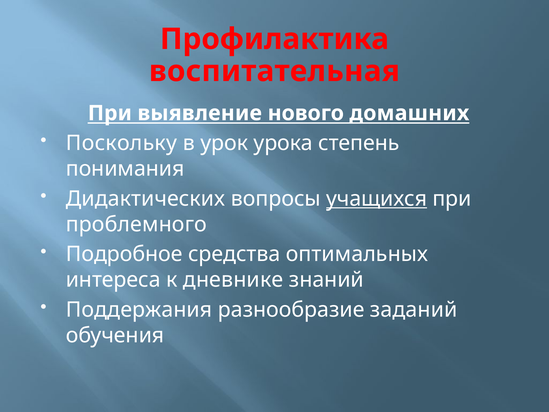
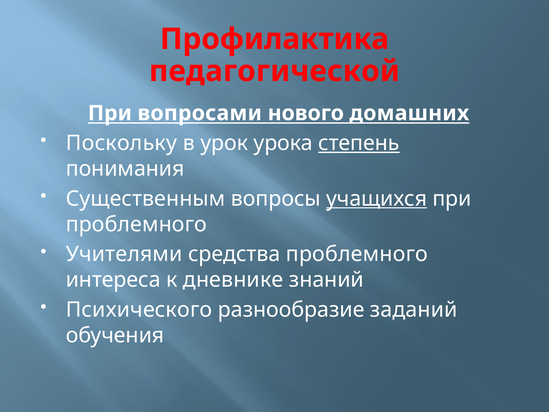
воспитательная: воспитательная -> педагогической
выявление: выявление -> вопросами
степень underline: none -> present
Дидактических: Дидактических -> Существенным
Подробное: Подробное -> Учителями
средства оптимальных: оптимальных -> проблемного
Поддержания: Поддержания -> Психического
